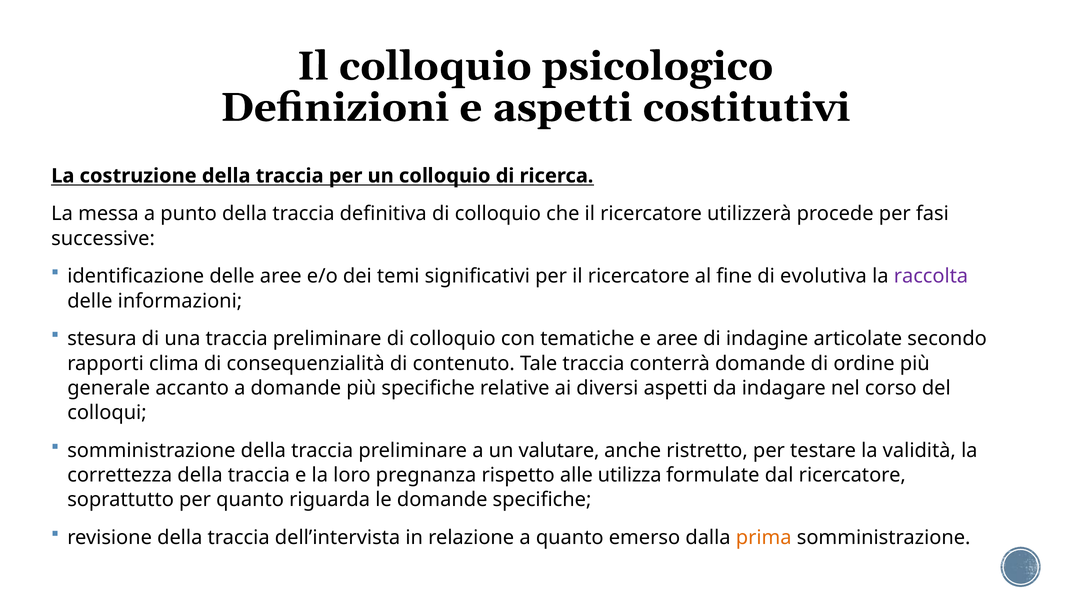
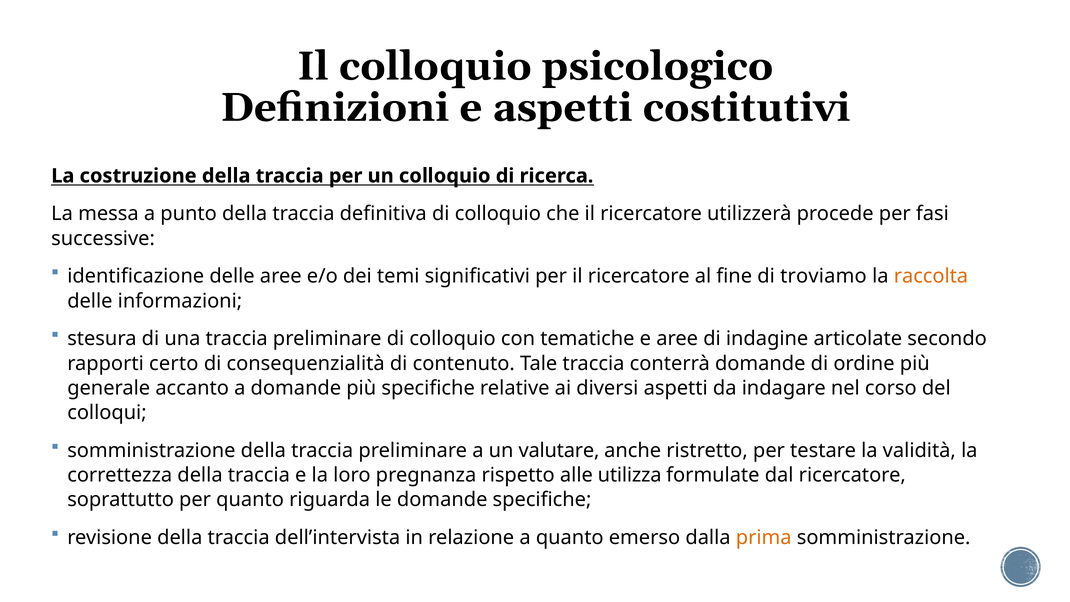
evolutiva: evolutiva -> troviamo
raccolta colour: purple -> orange
clima: clima -> certo
